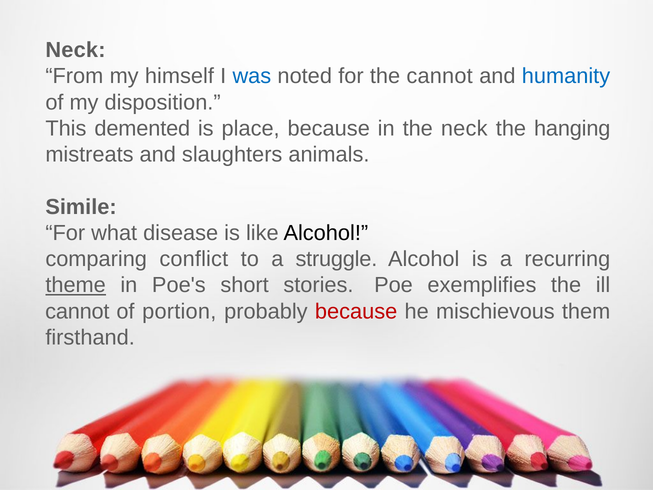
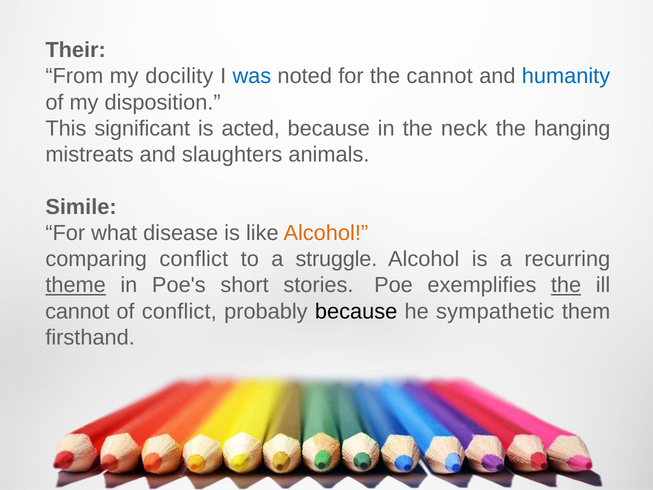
Neck at (75, 50): Neck -> Their
himself: himself -> docility
demented: demented -> significant
place: place -> acted
Alcohol at (326, 233) colour: black -> orange
the at (566, 285) underline: none -> present
of portion: portion -> conflict
because at (356, 311) colour: red -> black
mischievous: mischievous -> sympathetic
